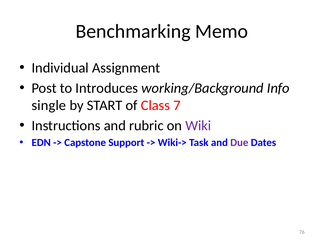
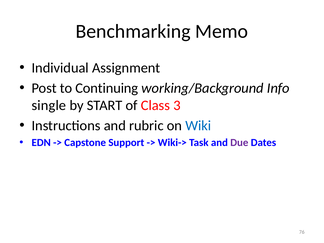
Introduces: Introduces -> Continuing
7: 7 -> 3
Wiki colour: purple -> blue
